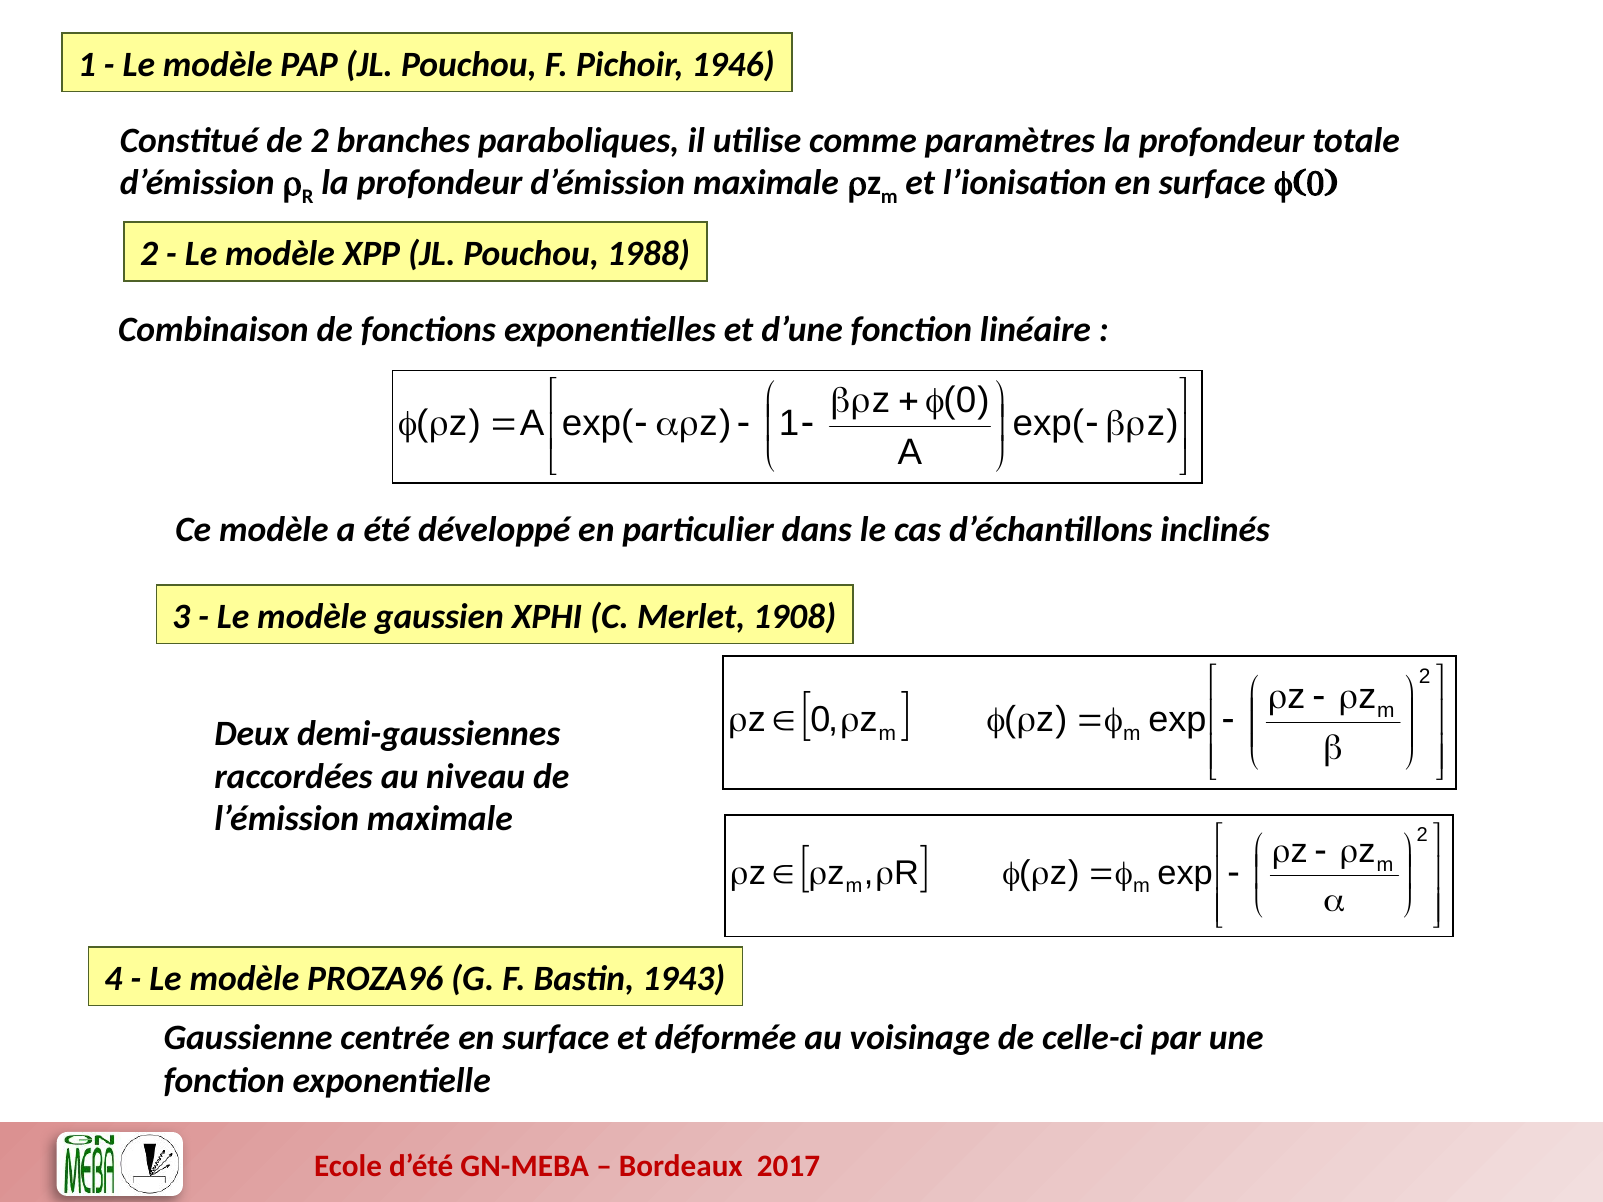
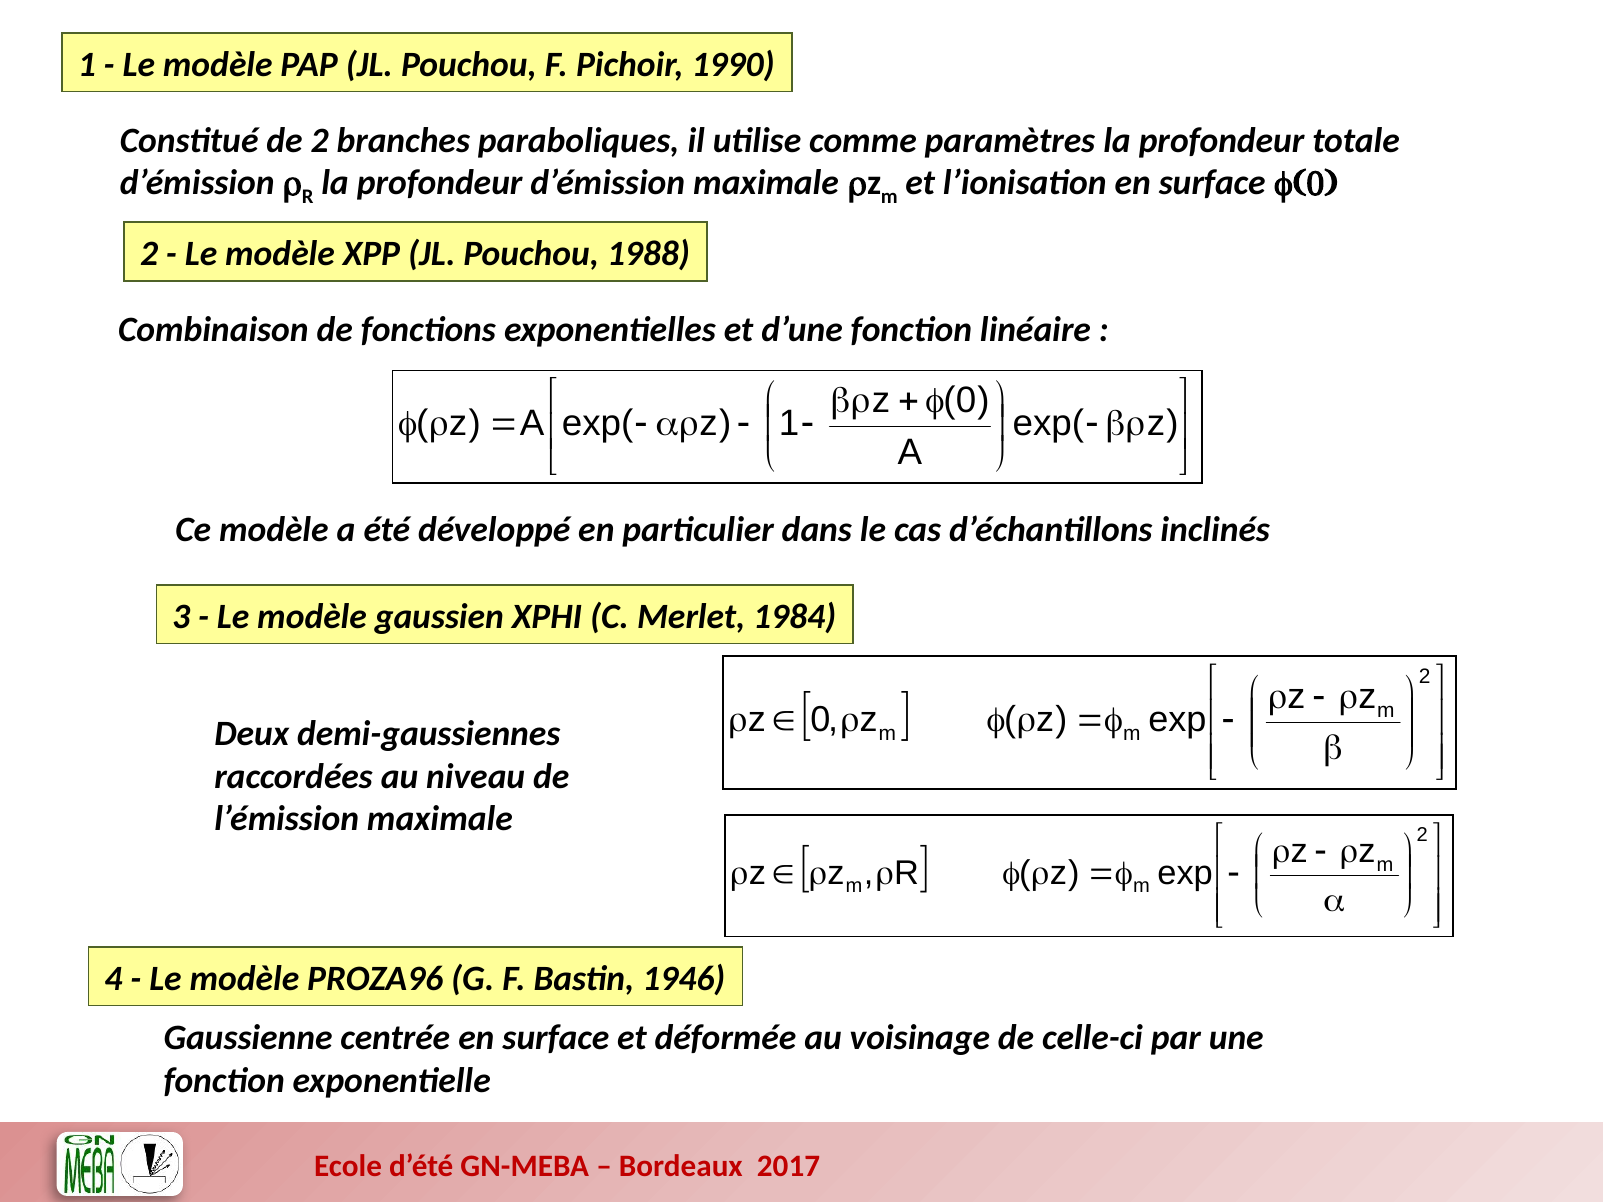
1946: 1946 -> 1990
1908: 1908 -> 1984
1943: 1943 -> 1946
